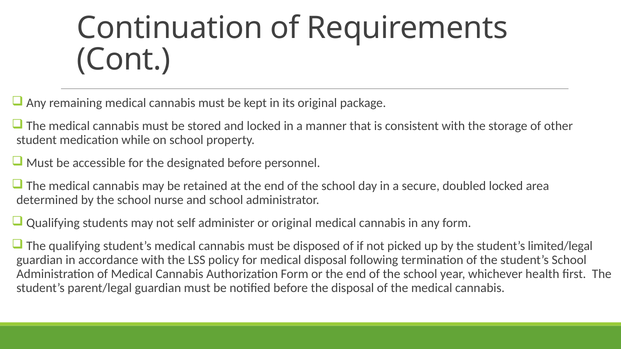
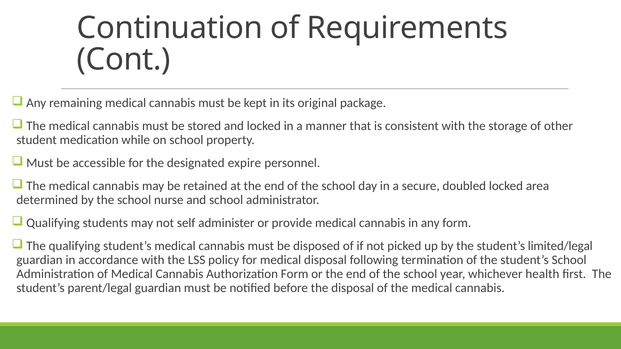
designated before: before -> expire
or original: original -> provide
